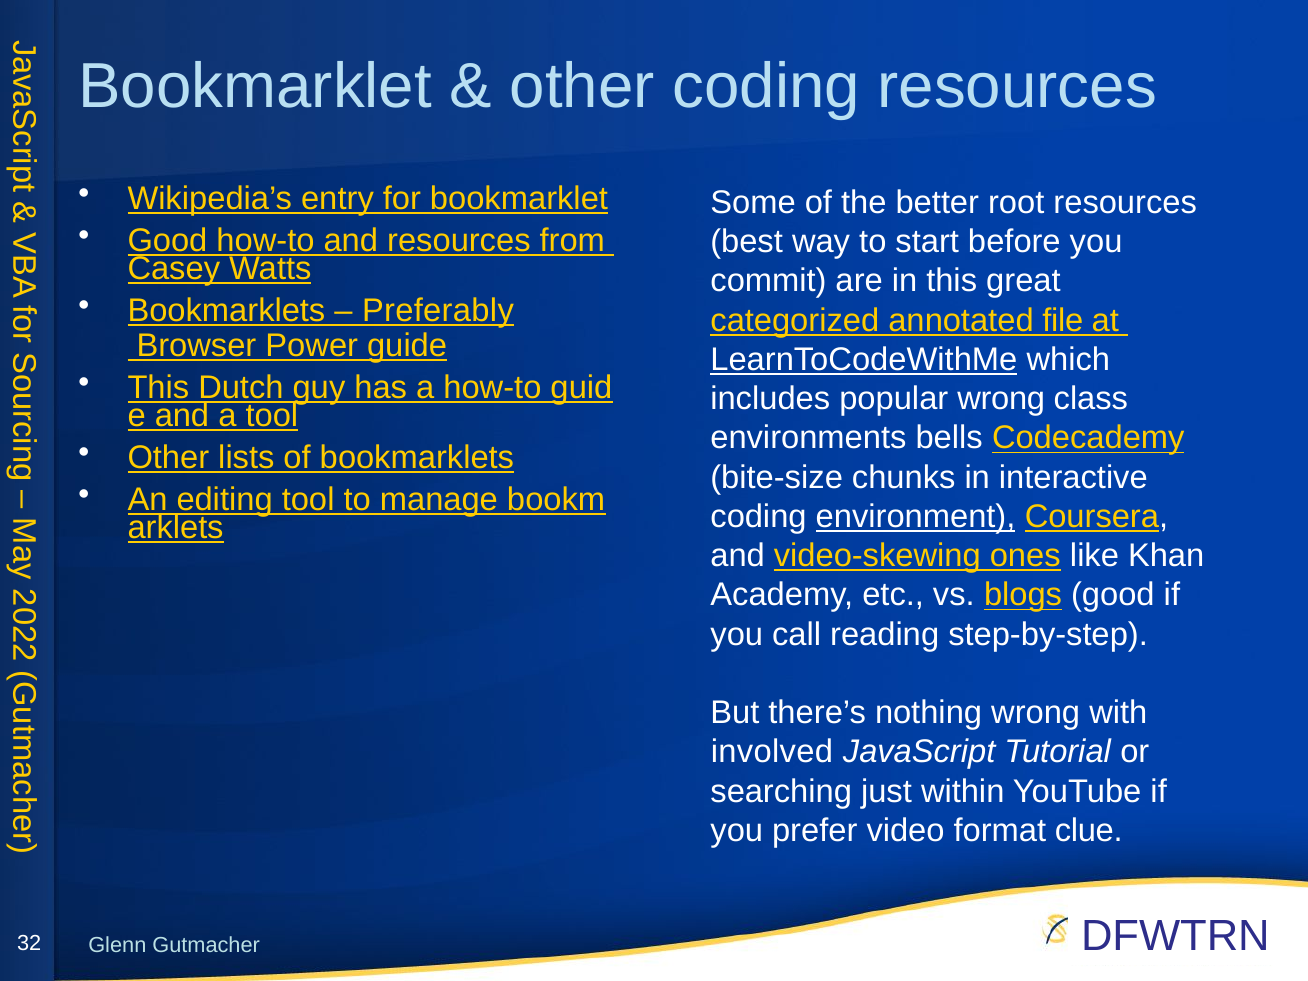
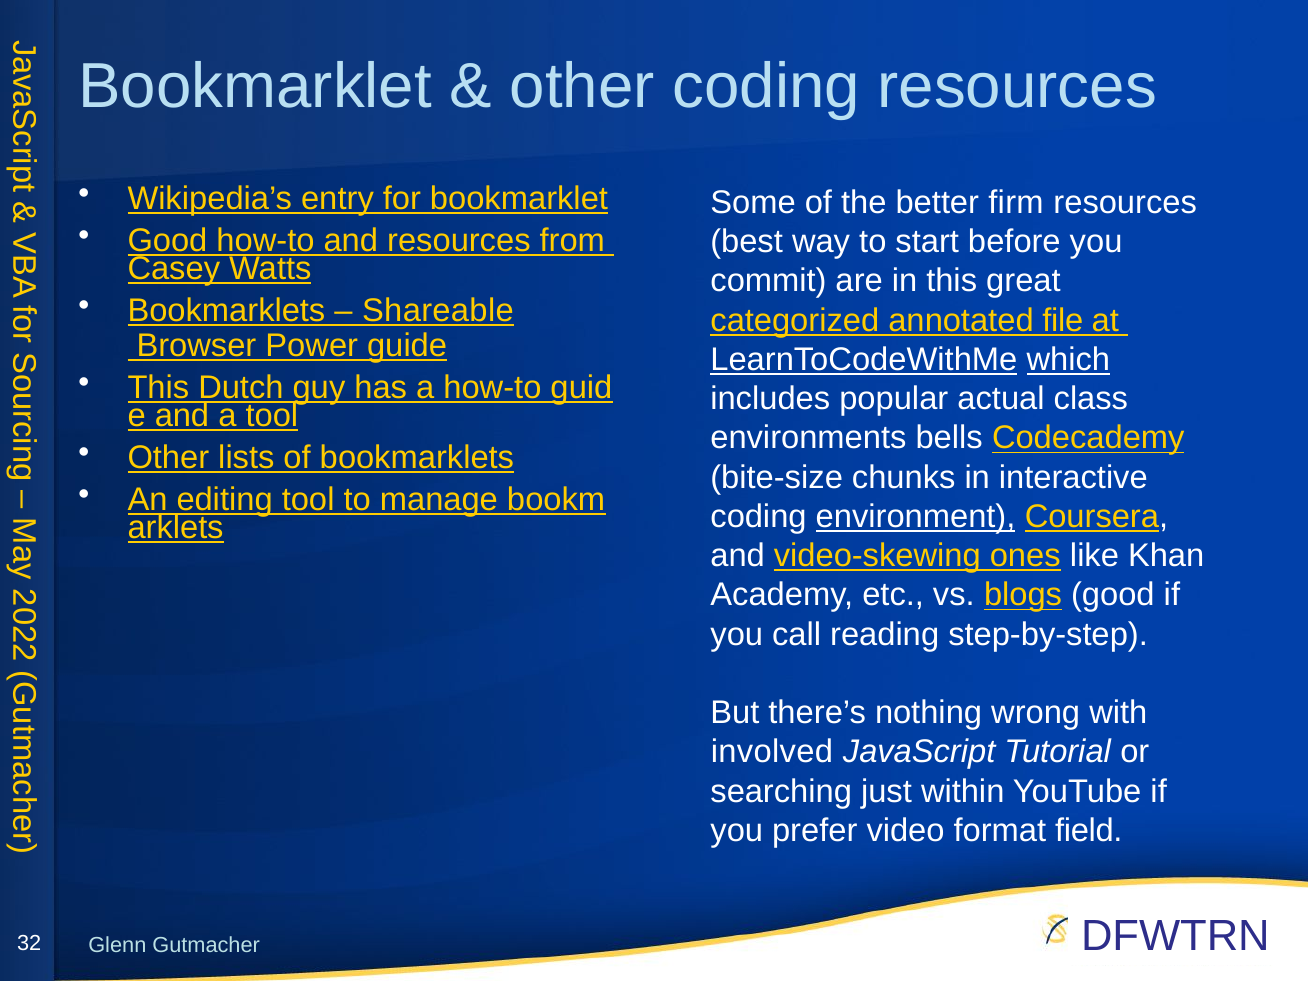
root: root -> firm
Preferably: Preferably -> Shareable
which underline: none -> present
popular wrong: wrong -> actual
clue: clue -> field
